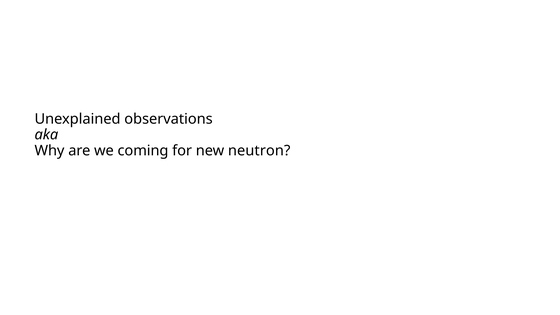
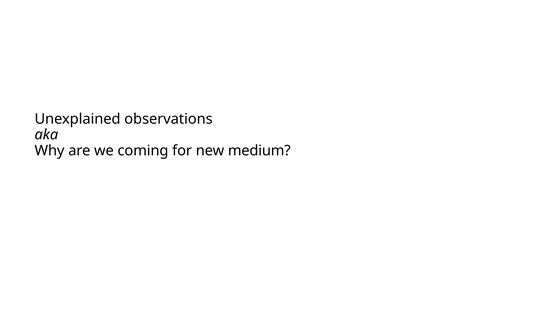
neutron: neutron -> medium
